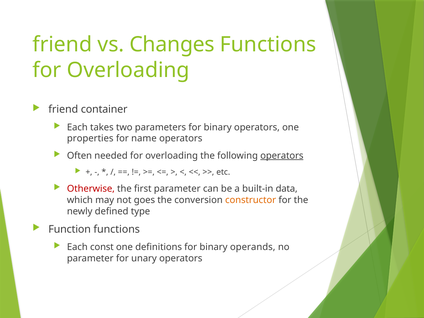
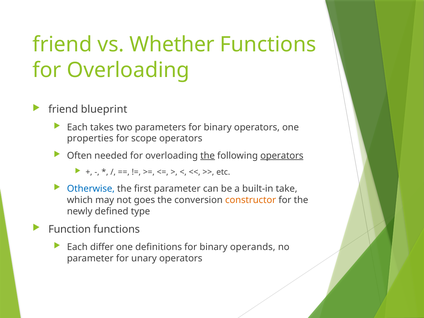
Changes: Changes -> Whether
container: container -> blueprint
name: name -> scope
the at (208, 156) underline: none -> present
Otherwise colour: red -> blue
data: data -> take
const: const -> differ
